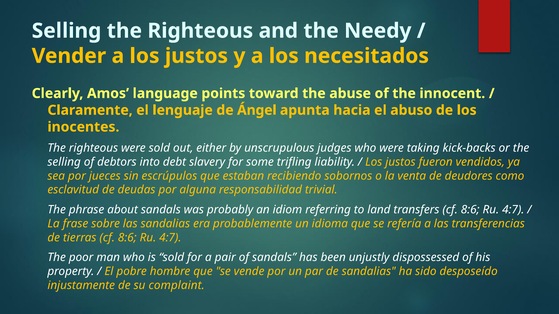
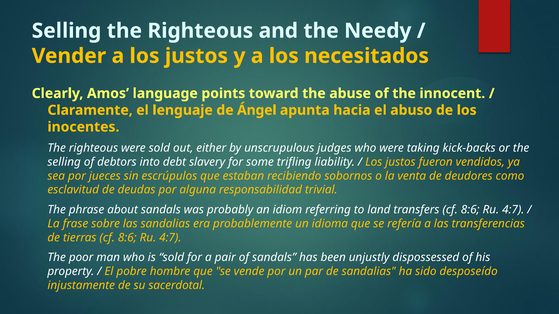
complaint: complaint -> sacerdotal
